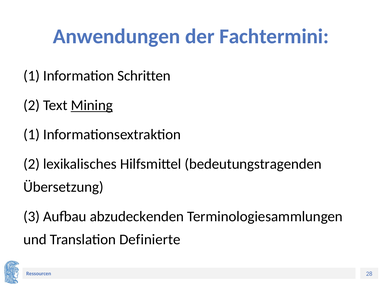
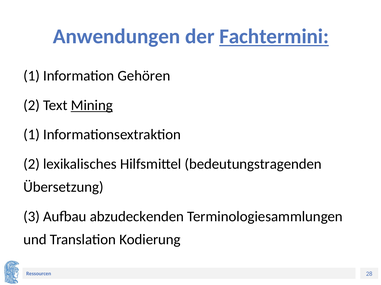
Fachtermini underline: none -> present
Schritten: Schritten -> Gehören
Definierte: Definierte -> Kodierung
